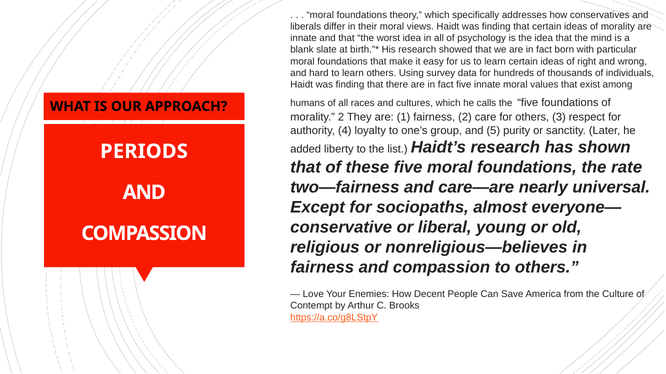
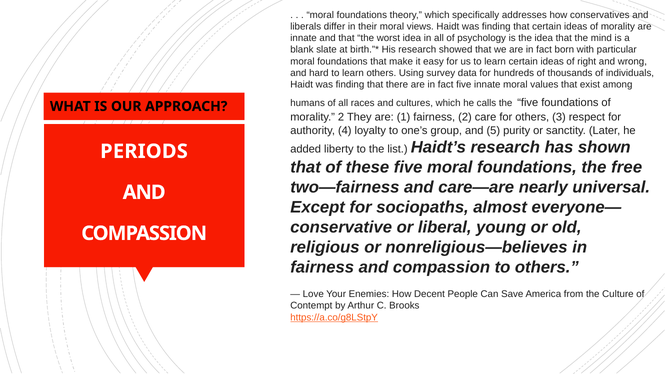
rate: rate -> free
